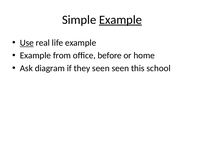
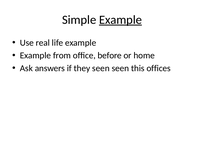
Use underline: present -> none
diagram: diagram -> answers
school: school -> offices
